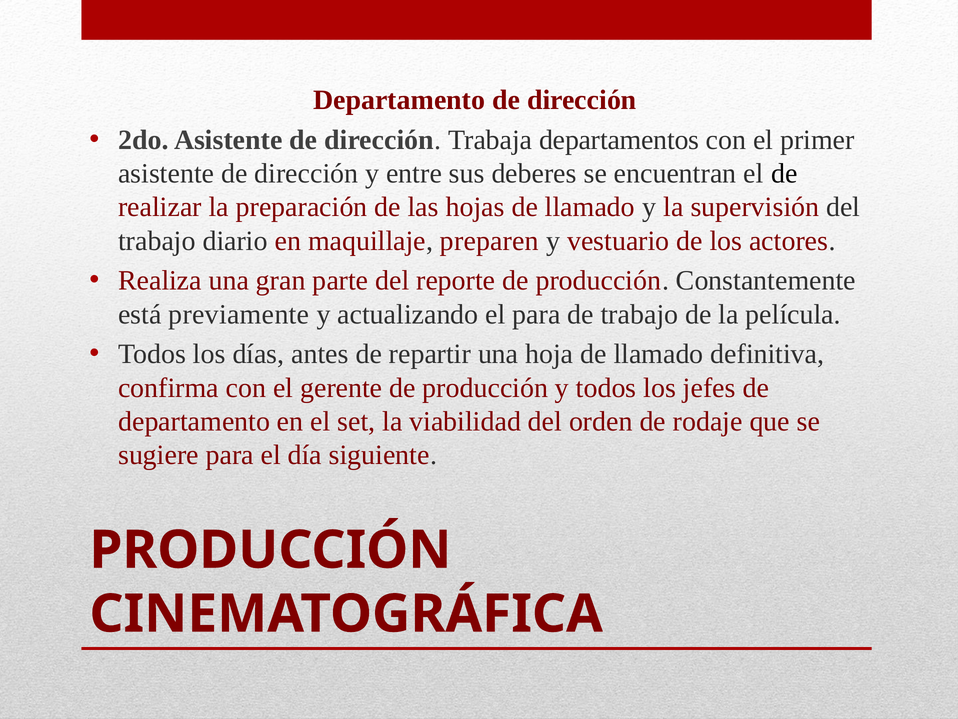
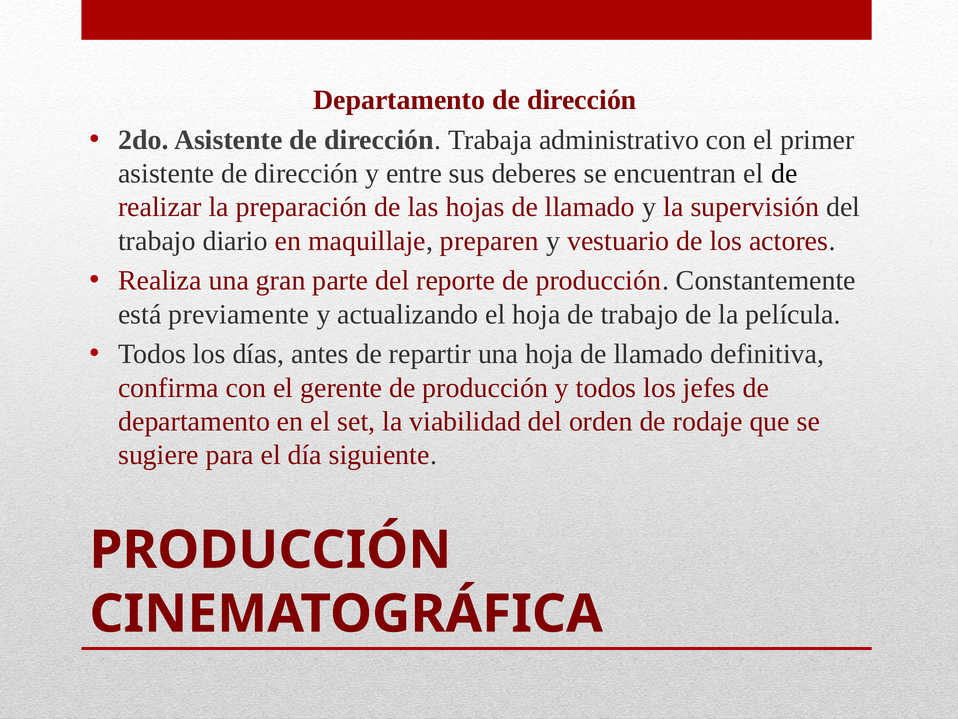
departamentos: departamentos -> administrativo
el para: para -> hoja
